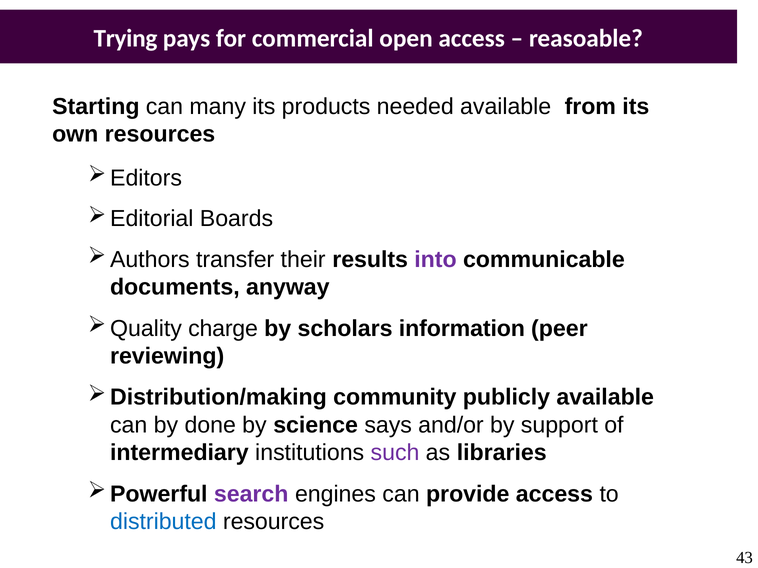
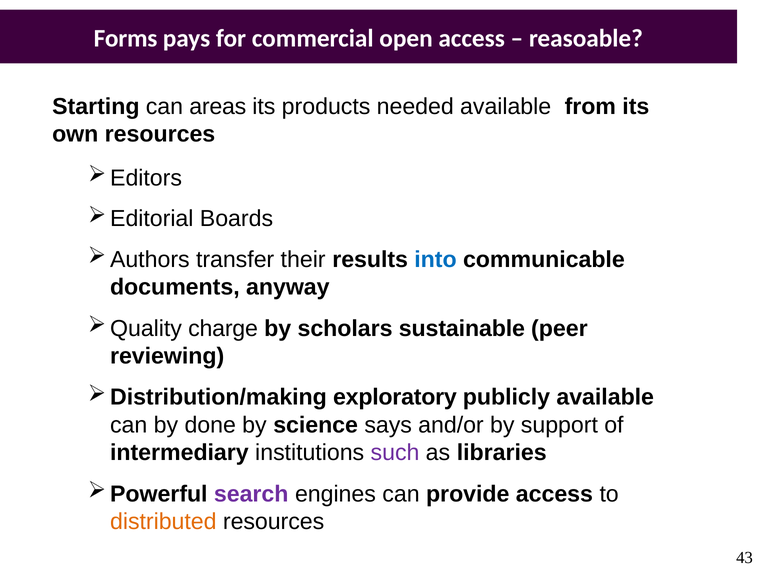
Trying: Trying -> Forms
many: many -> areas
into colour: purple -> blue
information: information -> sustainable
community: community -> exploratory
distributed colour: blue -> orange
